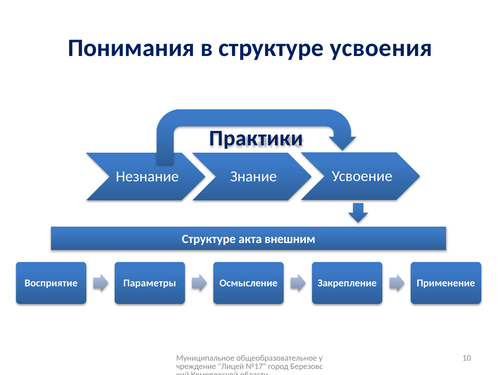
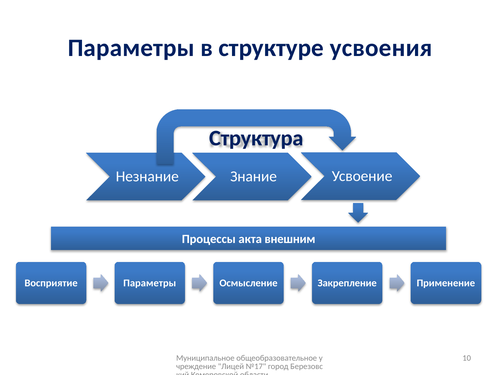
Понимания at (131, 48): Понимания -> Параметры
Практики: Практики -> Структура
Структуре at (209, 240): Структуре -> Процессы
